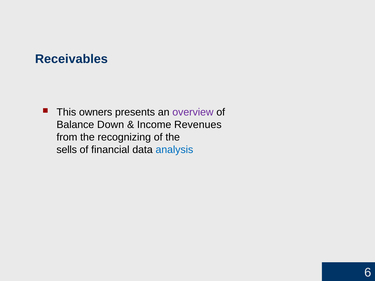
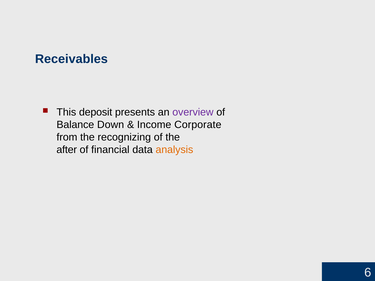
owners: owners -> deposit
Revenues: Revenues -> Corporate
sells: sells -> after
analysis colour: blue -> orange
